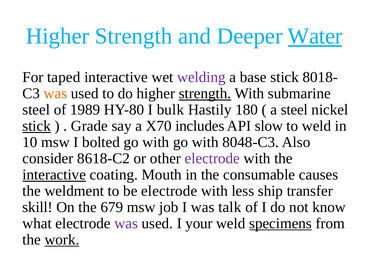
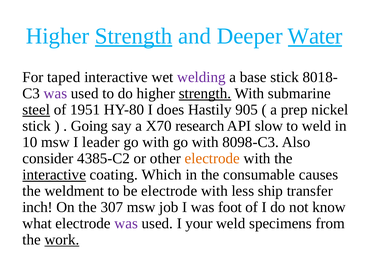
Strength at (134, 36) underline: none -> present
was at (55, 94) colour: orange -> purple
steel at (36, 110) underline: none -> present
1989: 1989 -> 1951
bulk: bulk -> does
180: 180 -> 905
a steel: steel -> prep
stick at (37, 126) underline: present -> none
Grade: Grade -> Going
includes: includes -> research
bolted: bolted -> leader
8048-C3: 8048-C3 -> 8098-C3
8618-C2: 8618-C2 -> 4385-C2
electrode at (212, 159) colour: purple -> orange
Mouth: Mouth -> Which
skill: skill -> inch
679: 679 -> 307
talk: talk -> foot
specimens underline: present -> none
